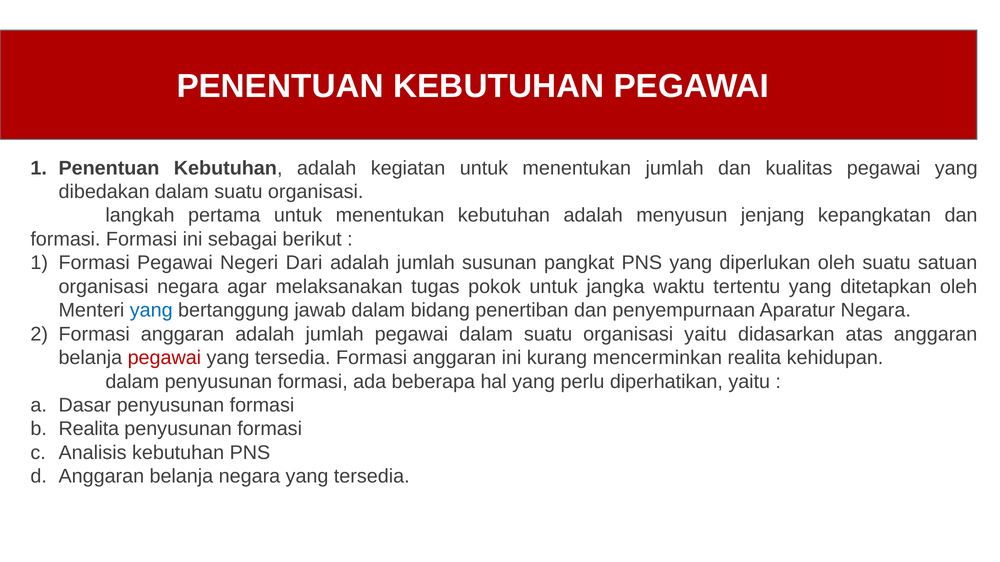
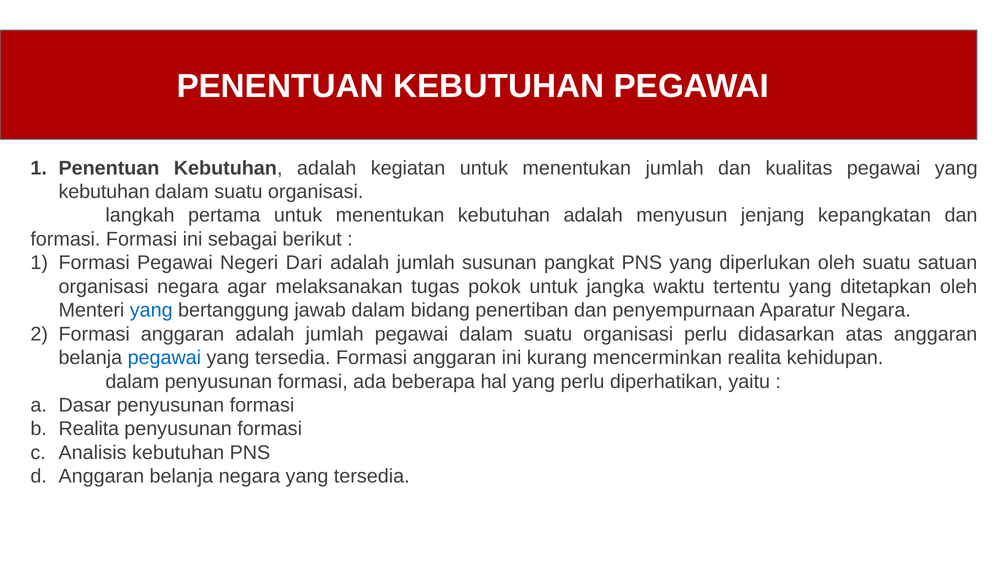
dibedakan at (104, 192): dibedakan -> kebutuhan
organisasi yaitu: yaitu -> perlu
pegawai at (164, 358) colour: red -> blue
